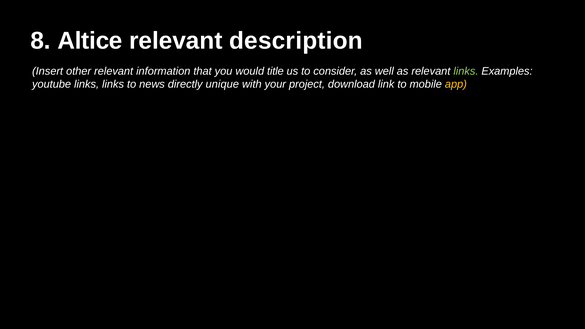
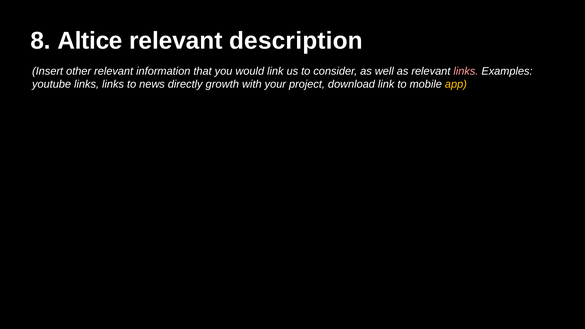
would title: title -> link
links at (466, 71) colour: light green -> pink
unique: unique -> growth
